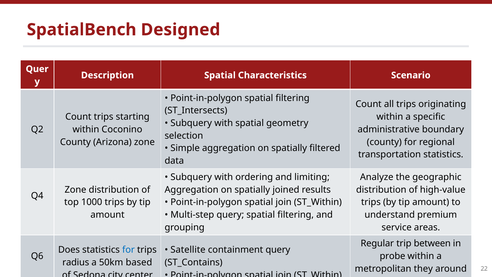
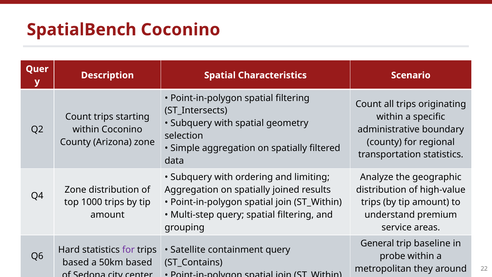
SpatialBench Designed: Designed -> Coconino
Regular: Regular -> General
between: between -> baseline
Does: Does -> Hard
for at (128, 250) colour: blue -> purple
radius at (76, 262): radius -> based
